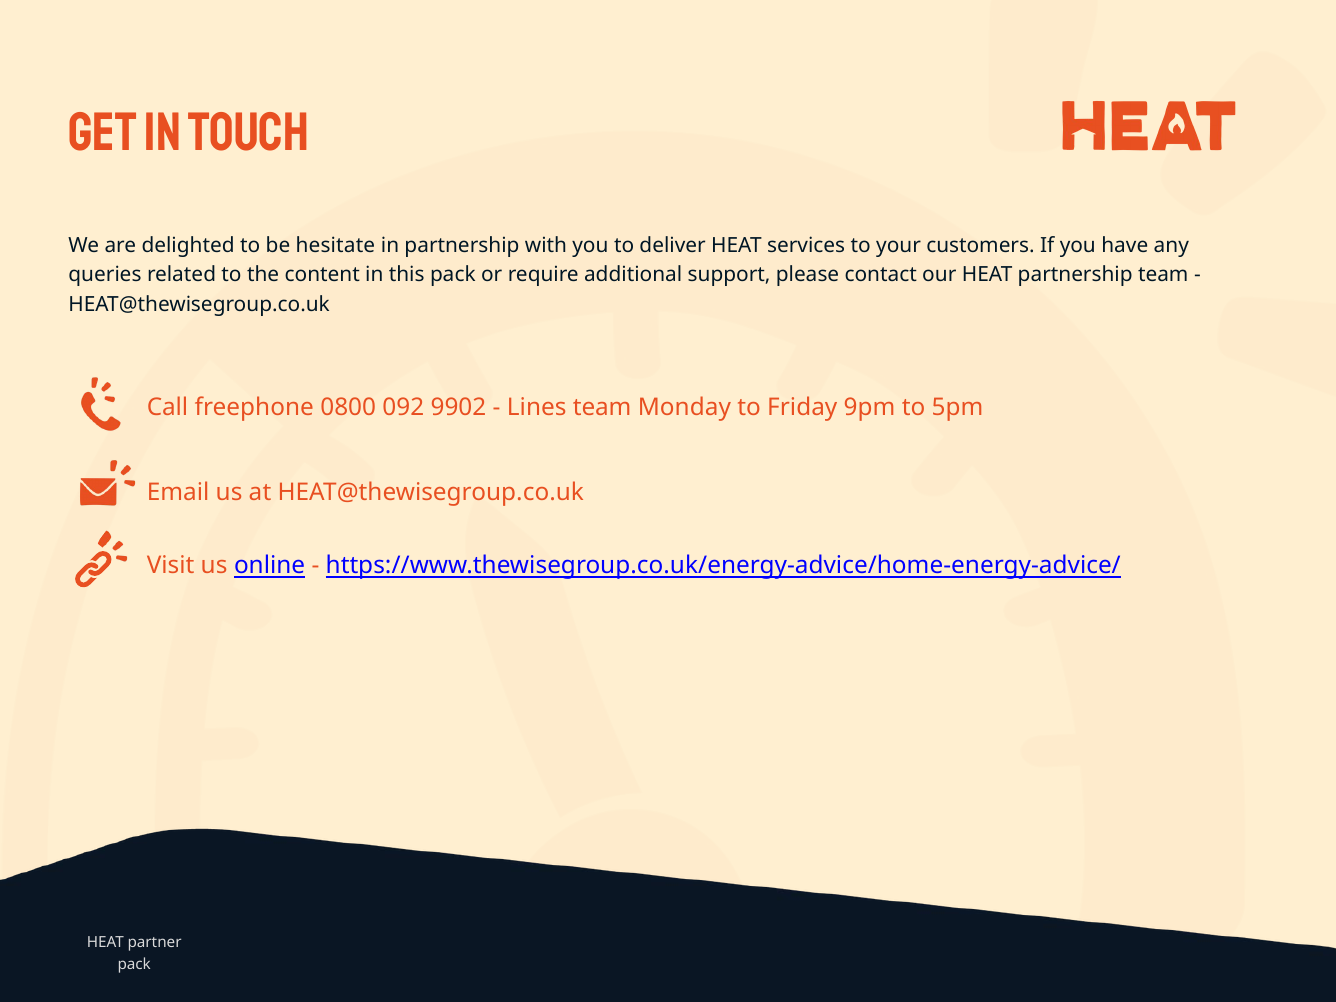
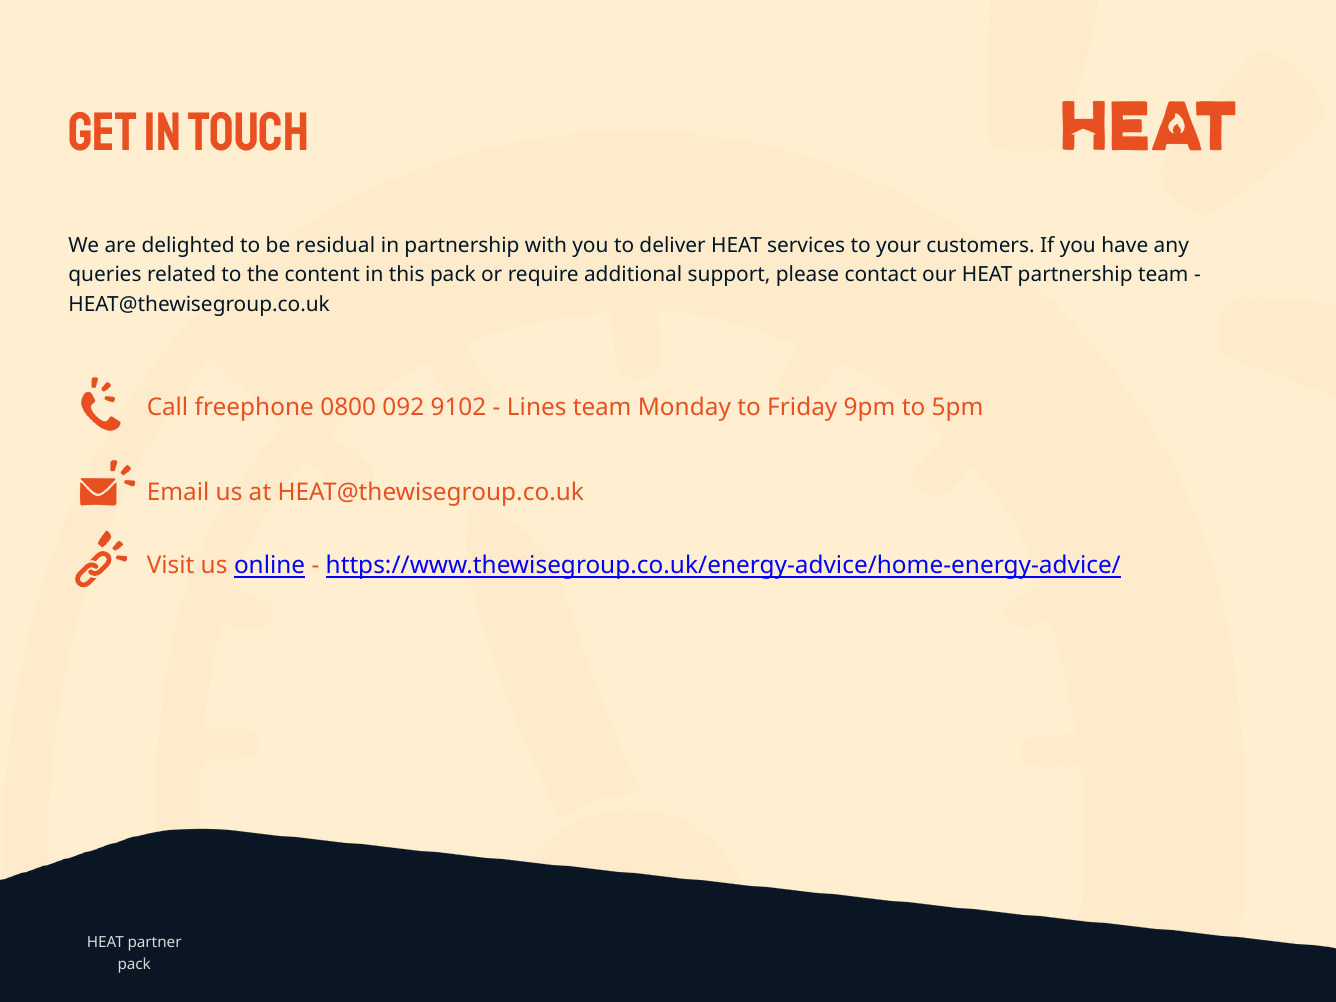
hesitate: hesitate -> residual
9902: 9902 -> 9102
